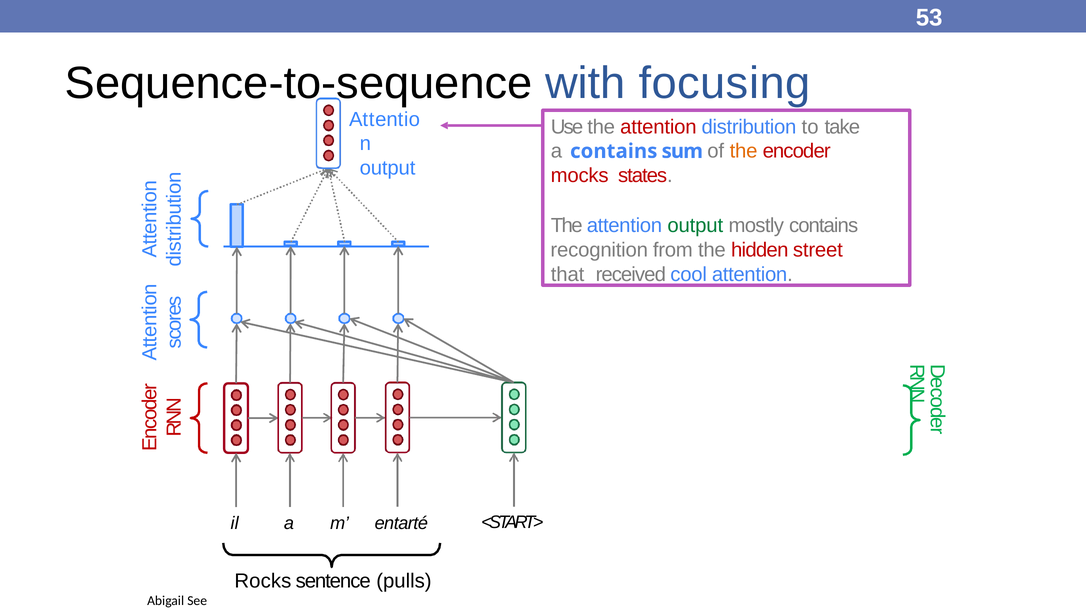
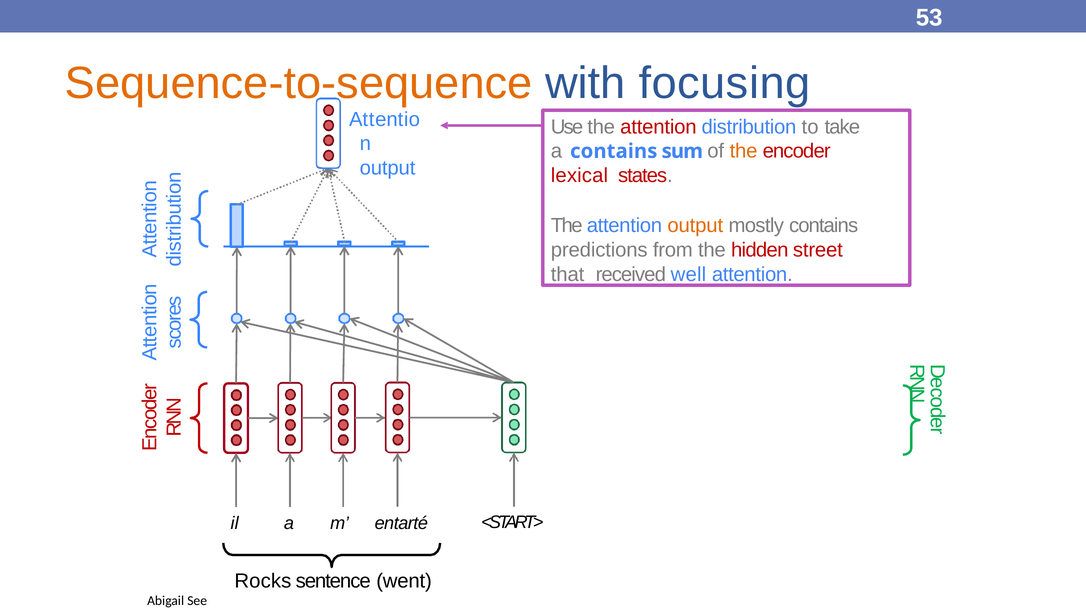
Sequence-to-sequence colour: black -> orange
mocks: mocks -> lexical
output at (695, 225) colour: green -> orange
recognition: recognition -> predictions
cool: cool -> well
pulls: pulls -> went
